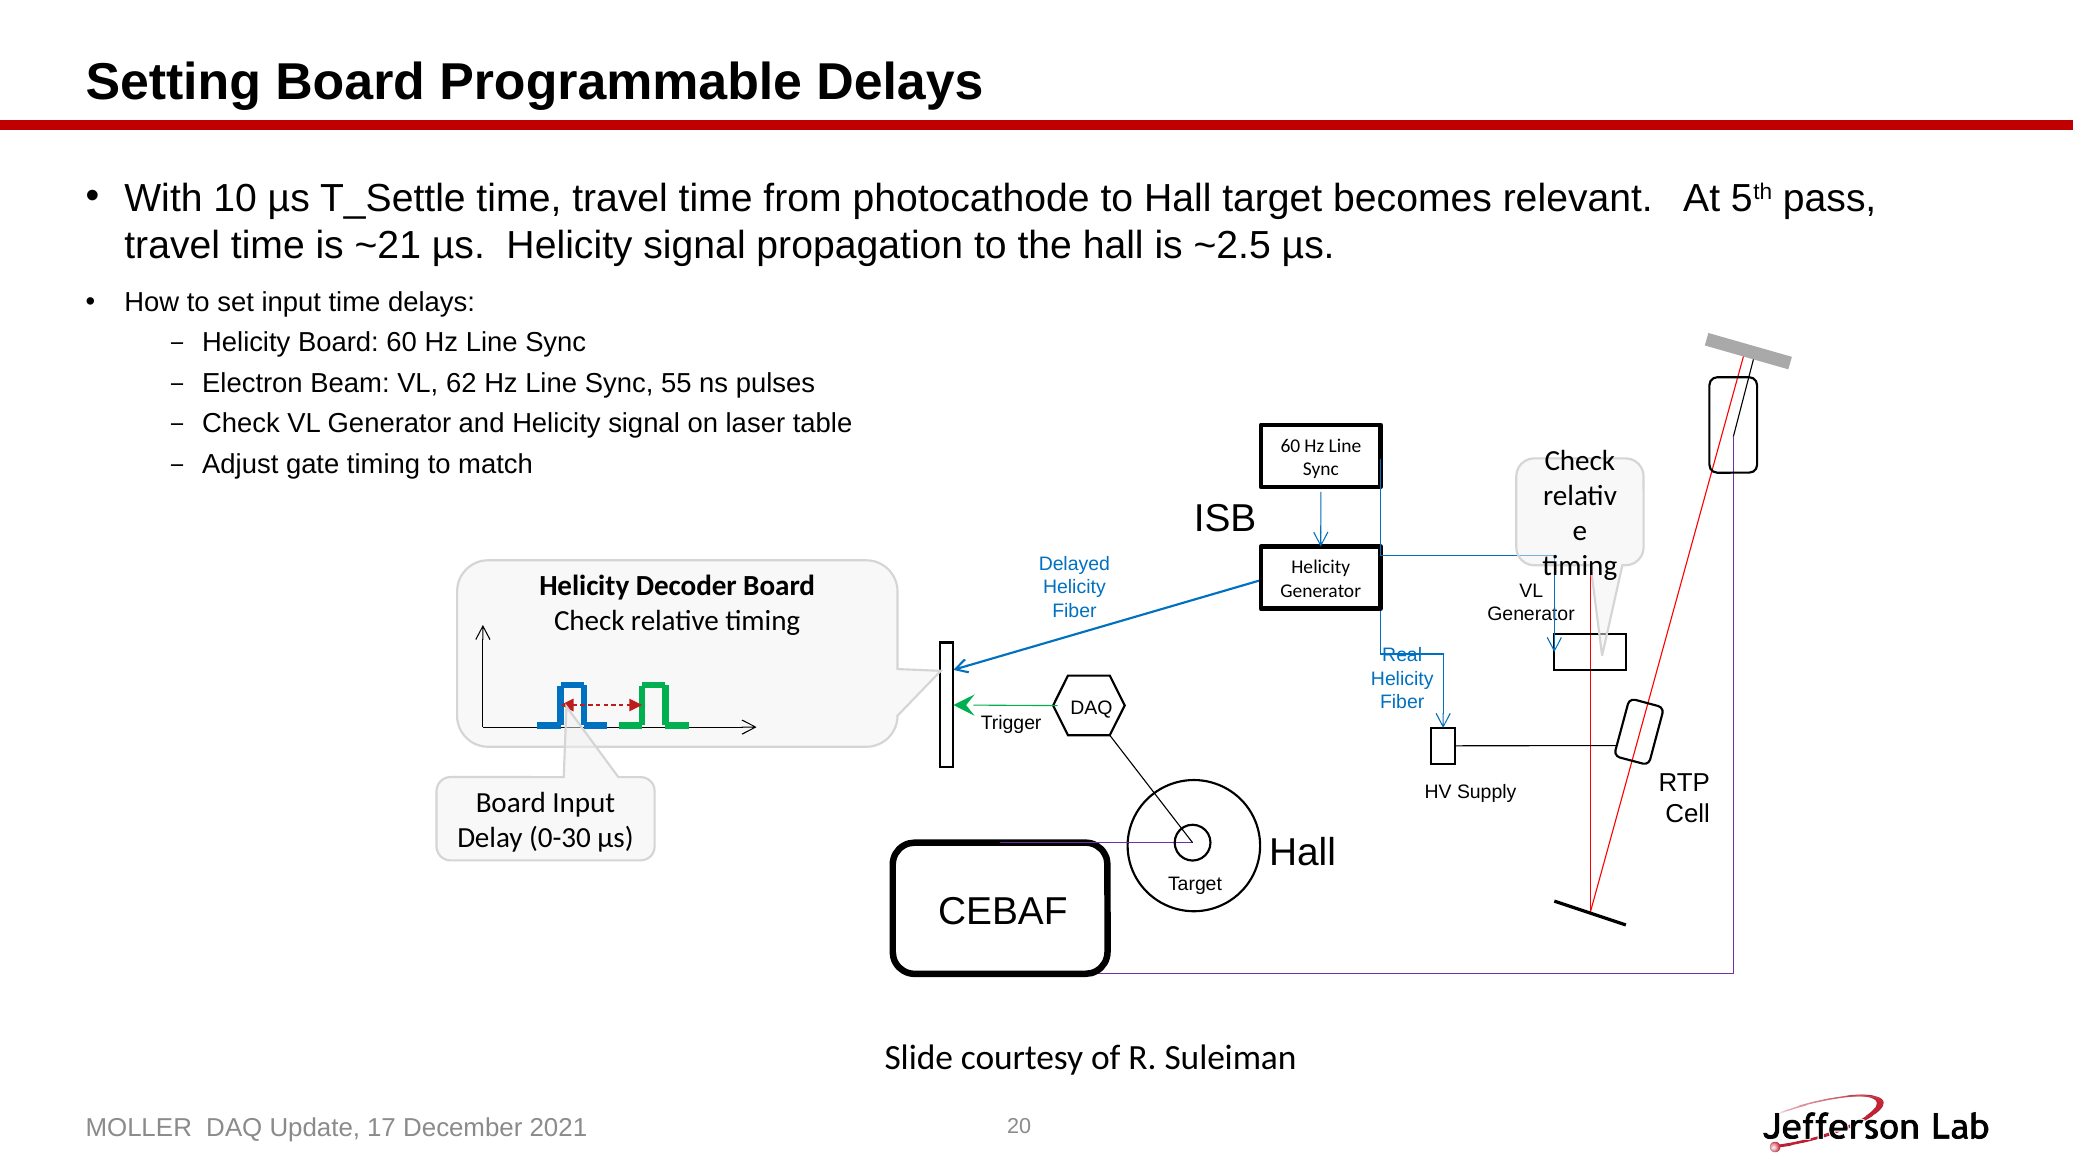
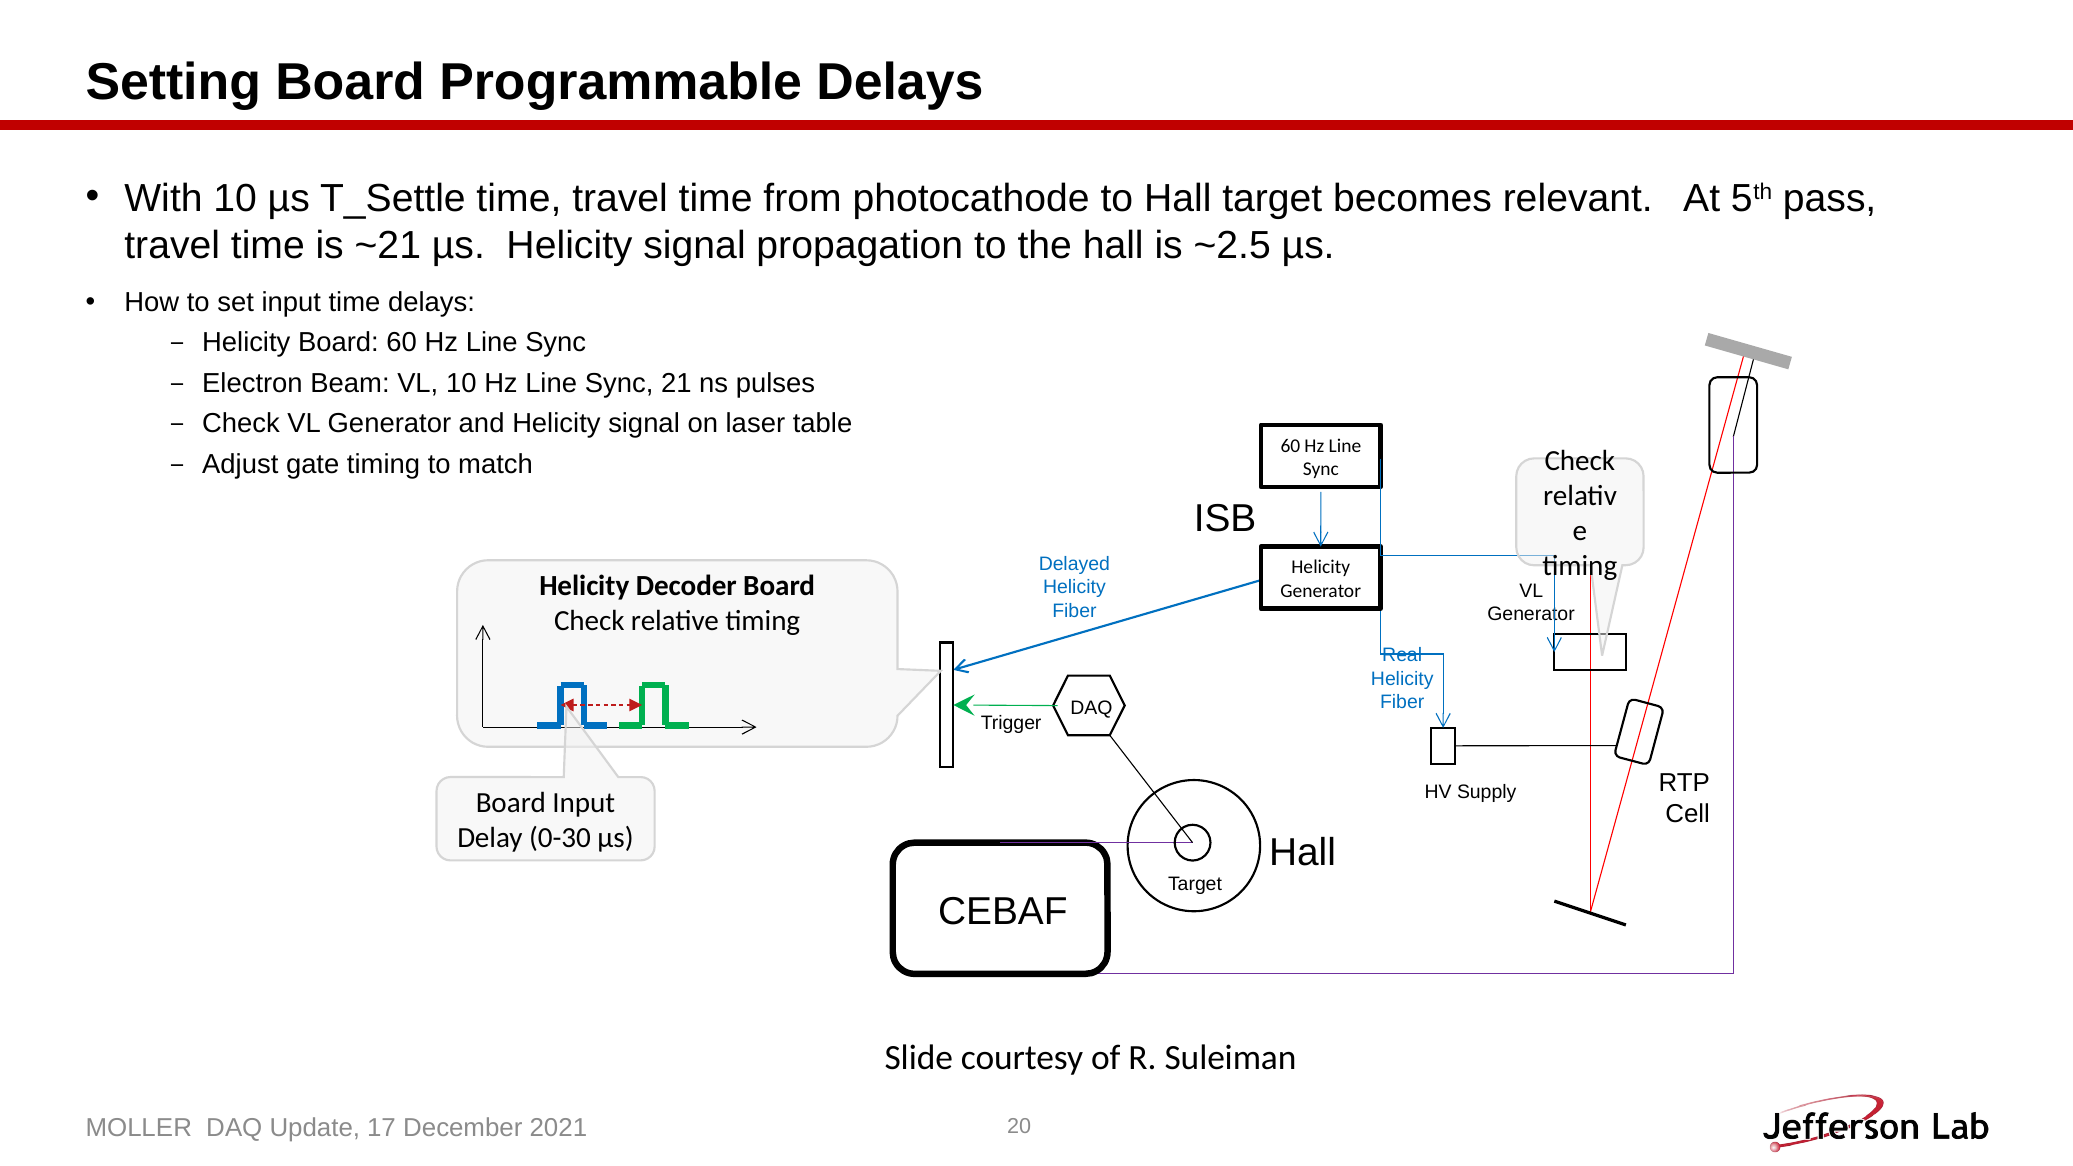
VL 62: 62 -> 10
55: 55 -> 21
